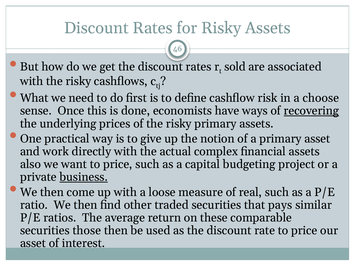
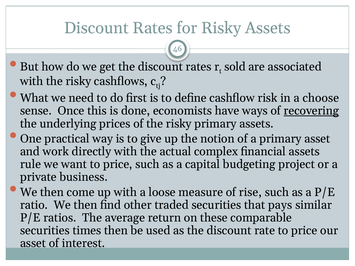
also: also -> rule
business underline: present -> none
real: real -> rise
those: those -> times
